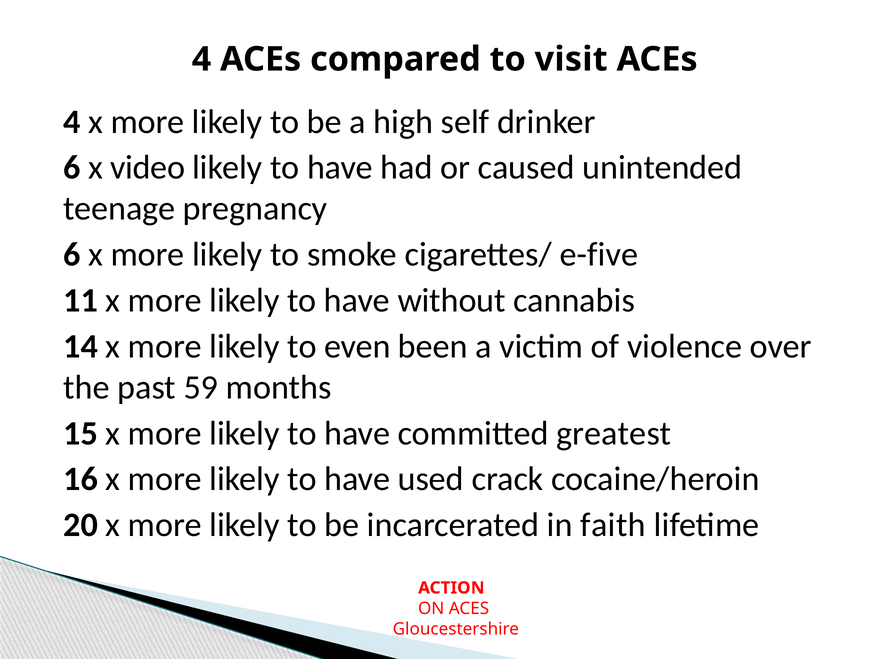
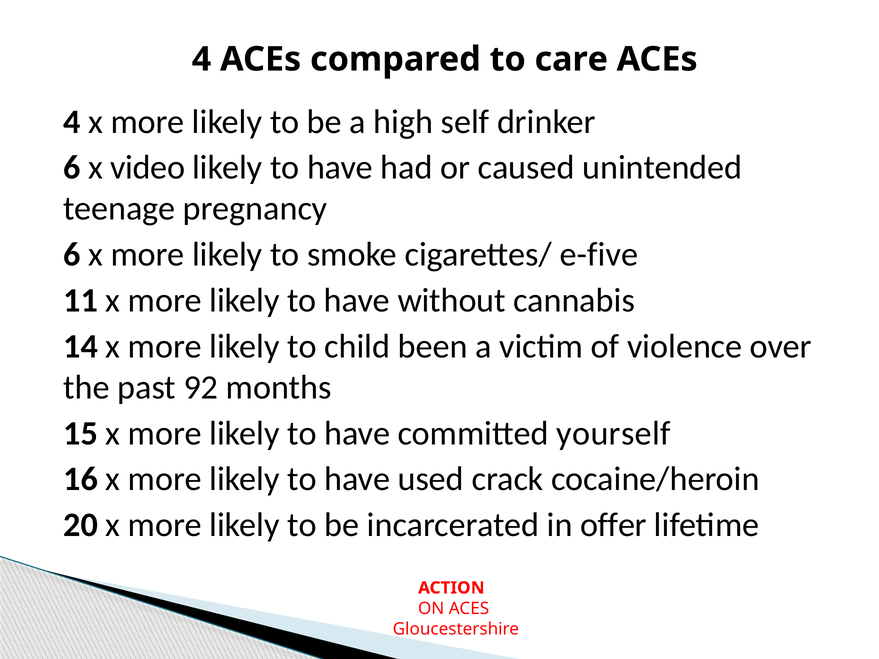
visit: visit -> care
even: even -> child
59: 59 -> 92
greatest: greatest -> yourself
faith: faith -> offer
